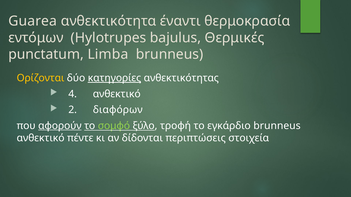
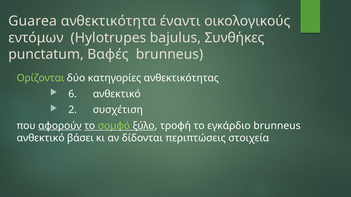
θερμοκρασία: θερμοκρασία -> οικολογικούς
Θερμικές: Θερμικές -> Συνθήκες
Limba: Limba -> Βαφές
Ορίζονται colour: yellow -> light green
κατηγορίες underline: present -> none
4: 4 -> 6
διαφόρων: διαφόρων -> συσχέτιση
πέντε: πέντε -> βάσει
